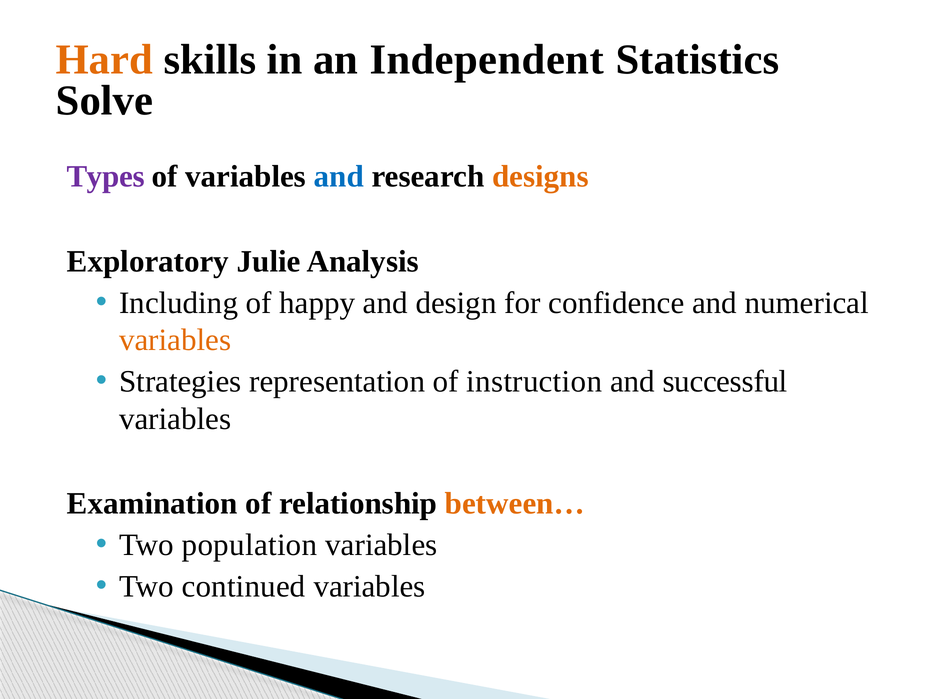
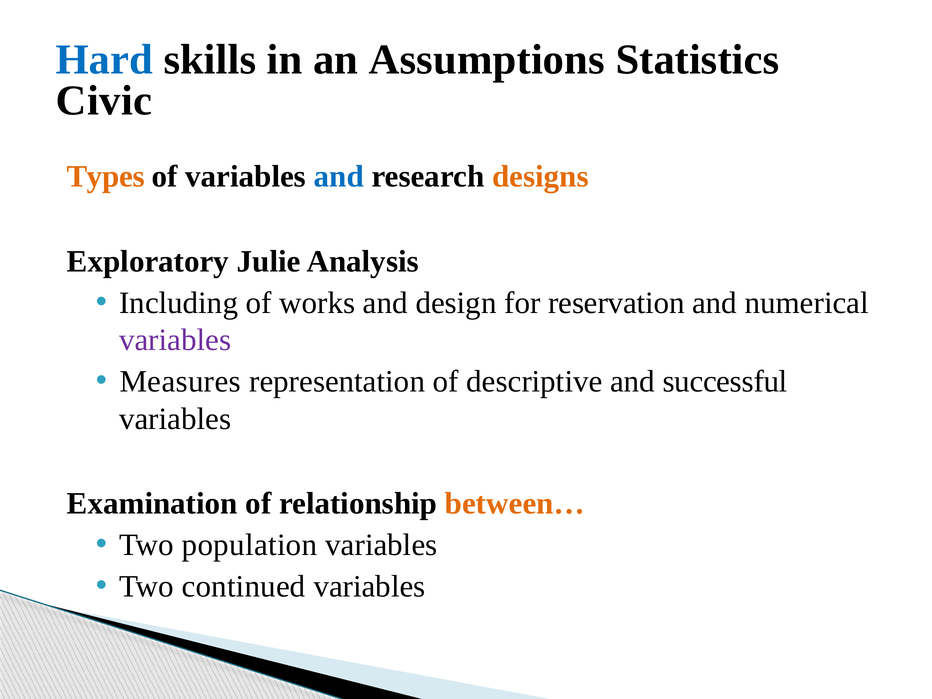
Hard colour: orange -> blue
Independent: Independent -> Assumptions
Solve: Solve -> Civic
Types colour: purple -> orange
happy: happy -> works
confidence: confidence -> reservation
variables at (175, 340) colour: orange -> purple
Strategies: Strategies -> Measures
instruction: instruction -> descriptive
